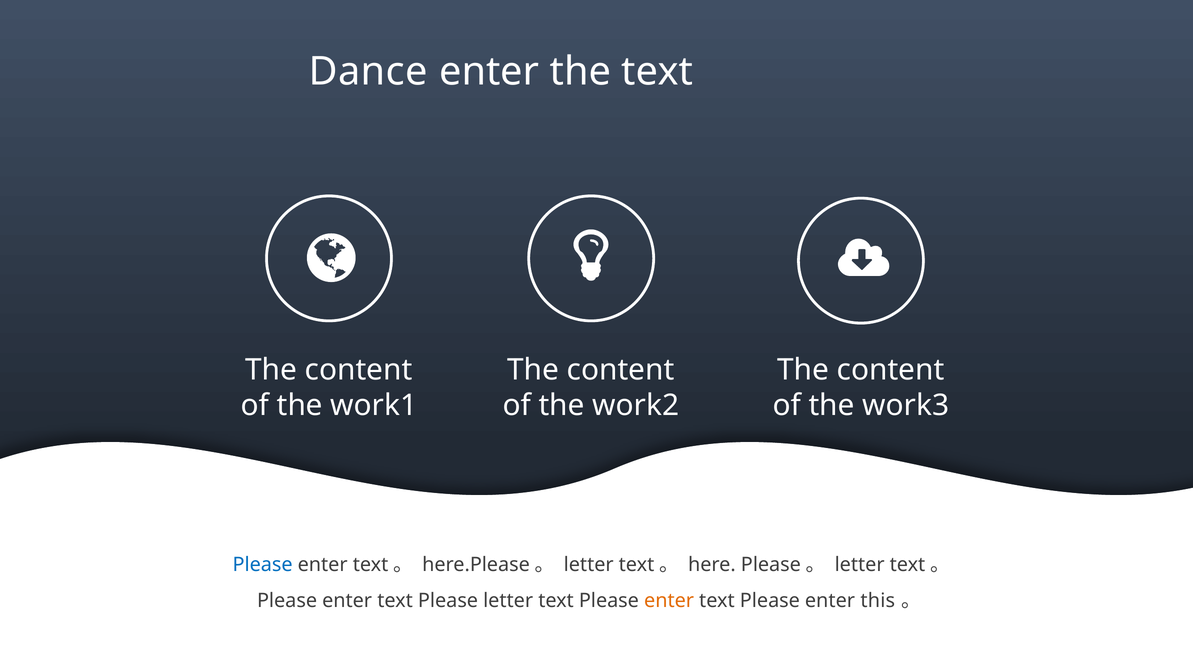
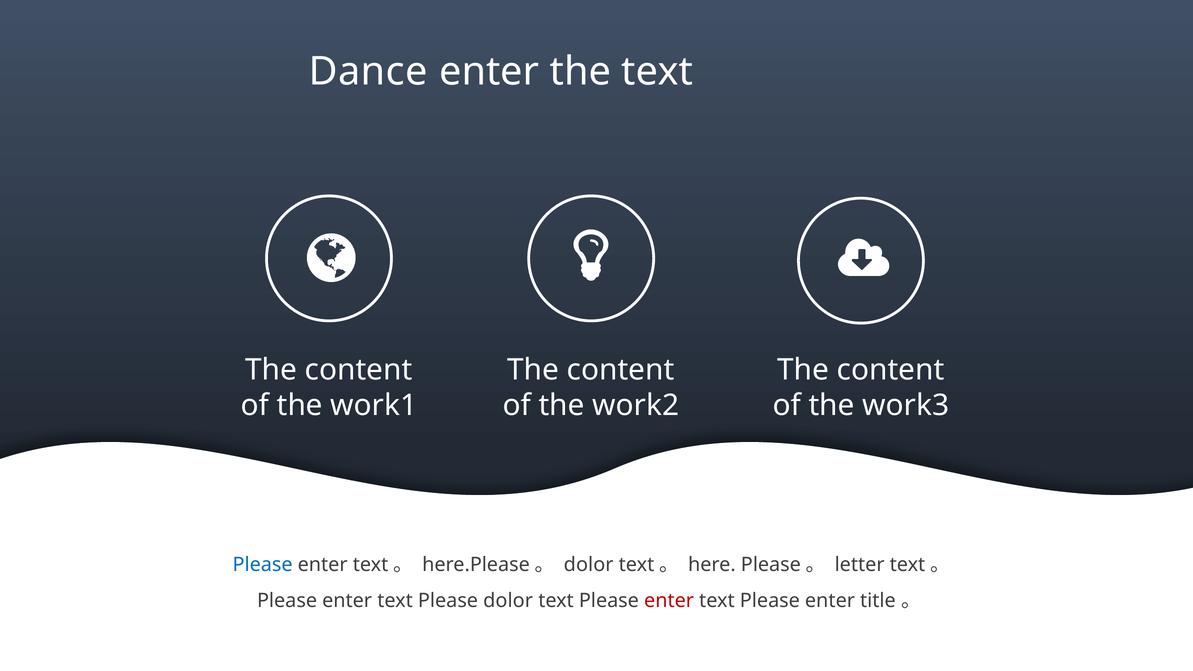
here.Please。 letter: letter -> dolor
Please letter: letter -> dolor
enter at (669, 601) colour: orange -> red
this: this -> title
